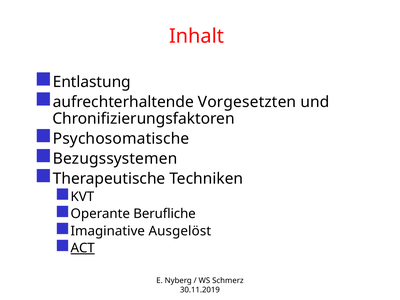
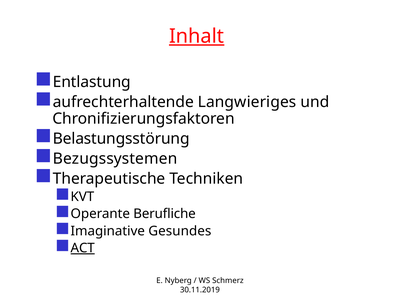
Inhalt underline: none -> present
Vorgesetzten: Vorgesetzten -> Langwieriges
Psychosomatische: Psychosomatische -> Belastungsstörung
Ausgelöst: Ausgelöst -> Gesundes
